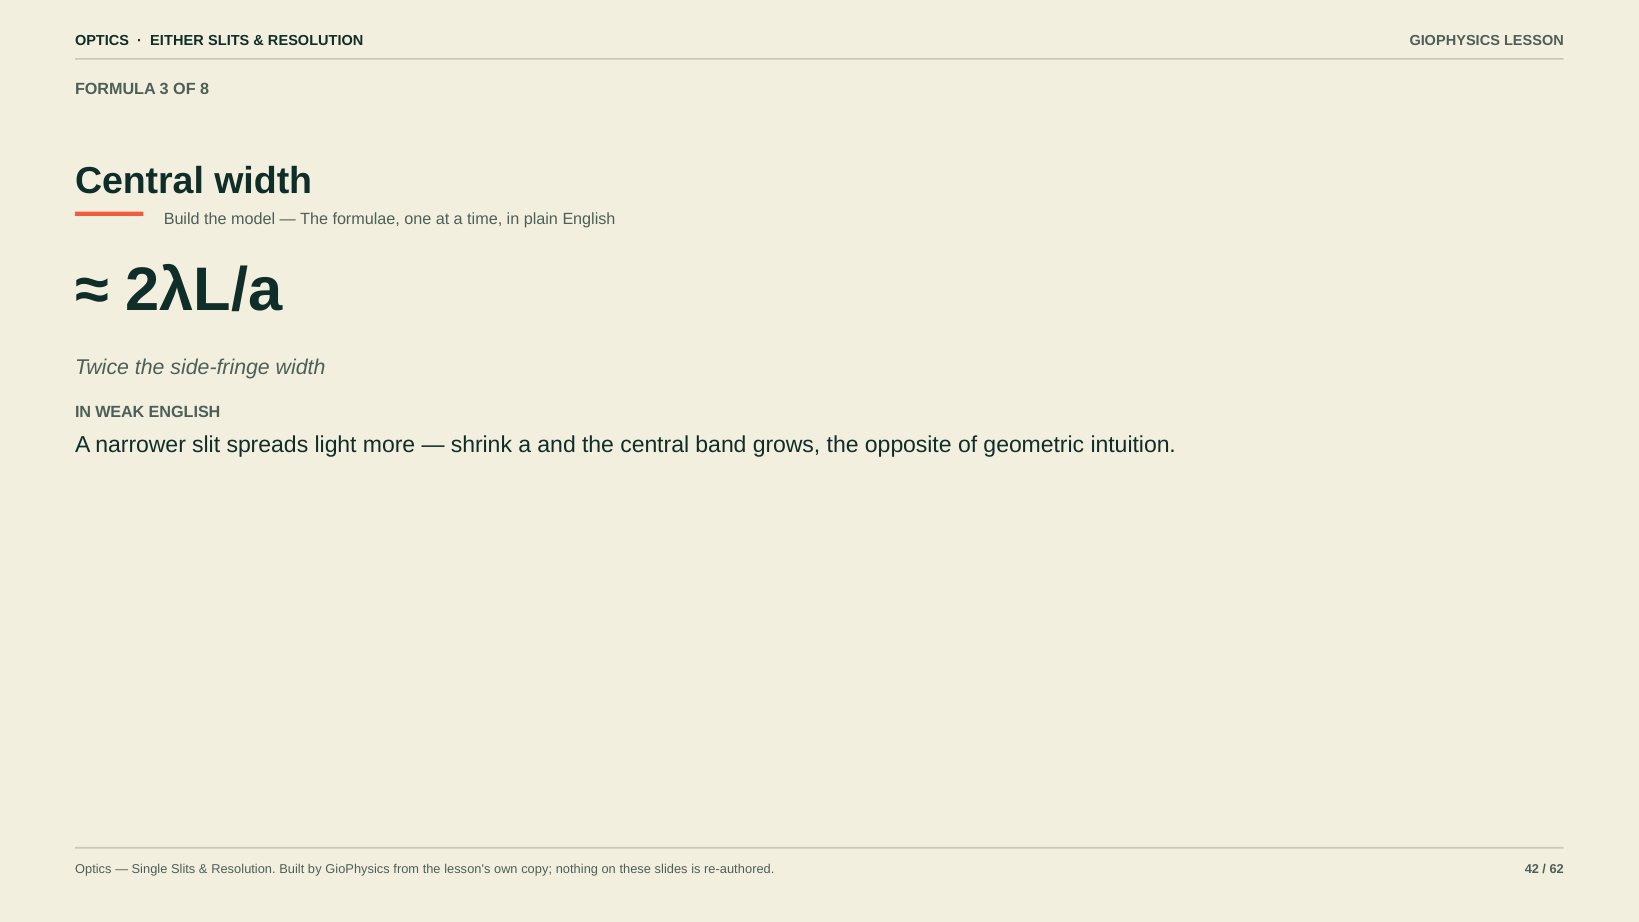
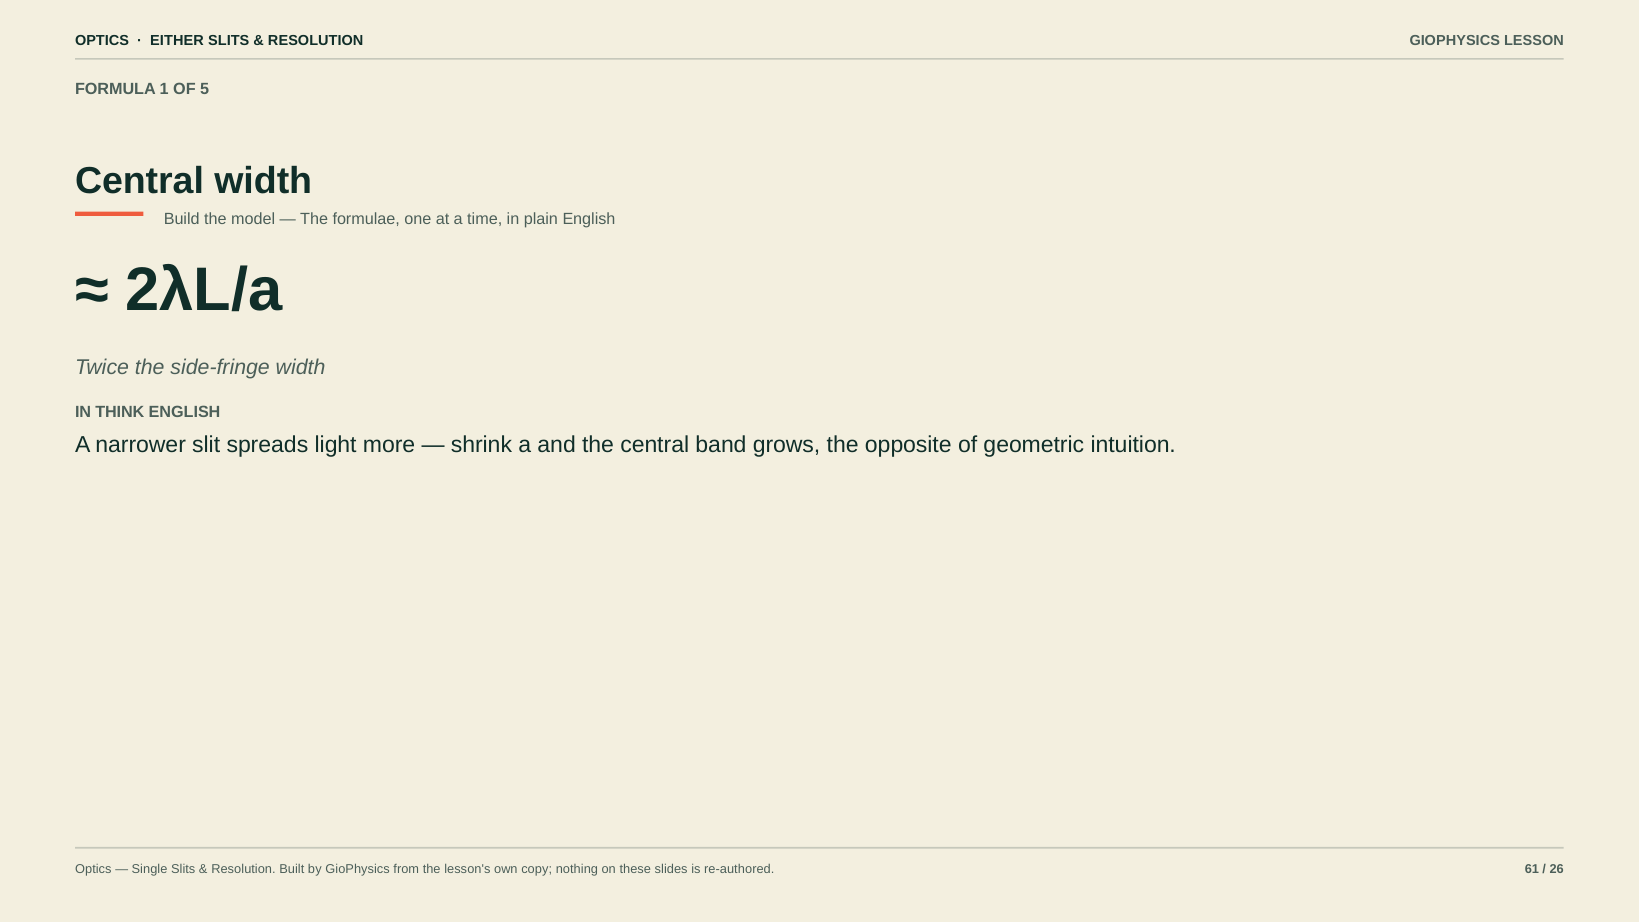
3: 3 -> 1
8: 8 -> 5
WEAK: WEAK -> THINK
42: 42 -> 61
62: 62 -> 26
